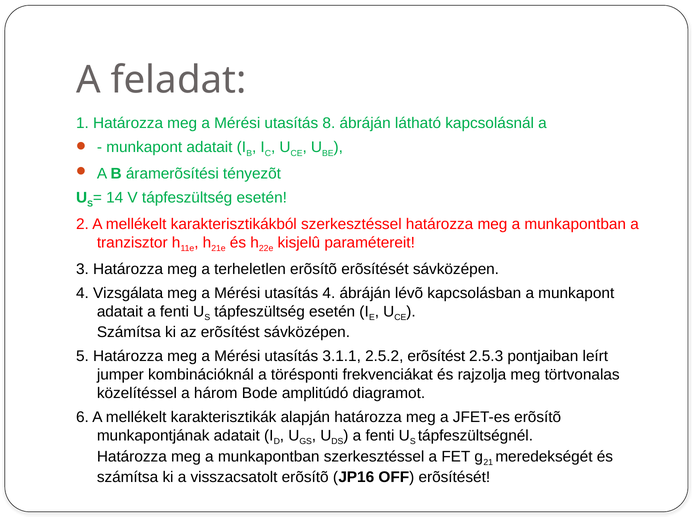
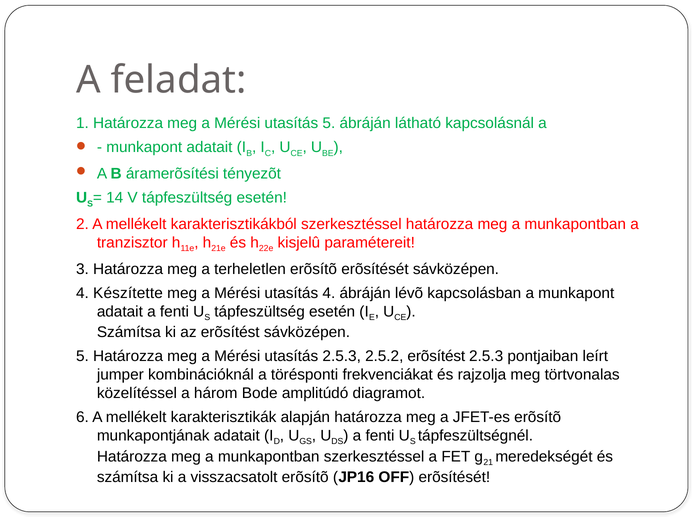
utasítás 8: 8 -> 5
Vizsgálata: Vizsgálata -> Készítette
utasítás 3.1.1: 3.1.1 -> 2.5.3
